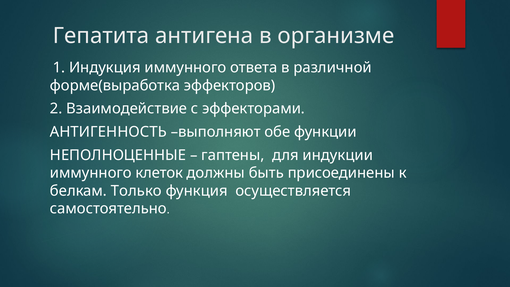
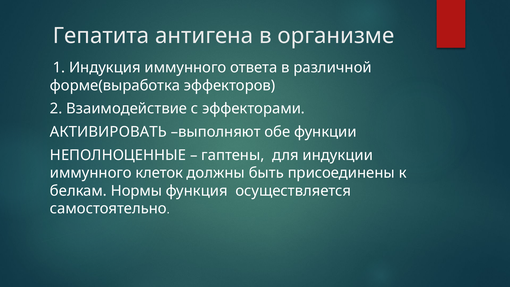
АНТИГЕННОСТЬ: АНТИГЕННОСТЬ -> АКТИВИРОВАТЬ
Только: Только -> Нормы
